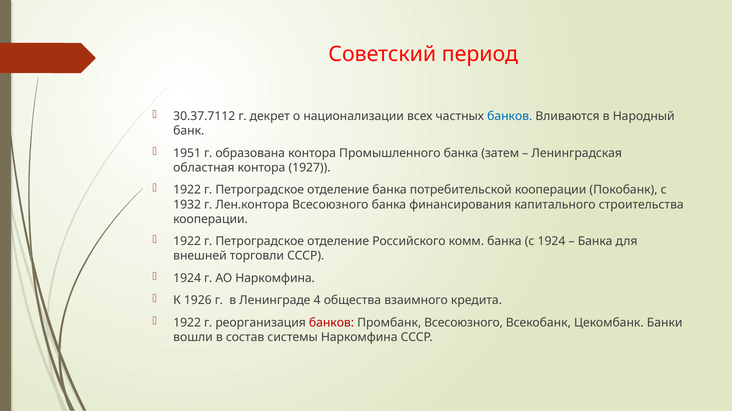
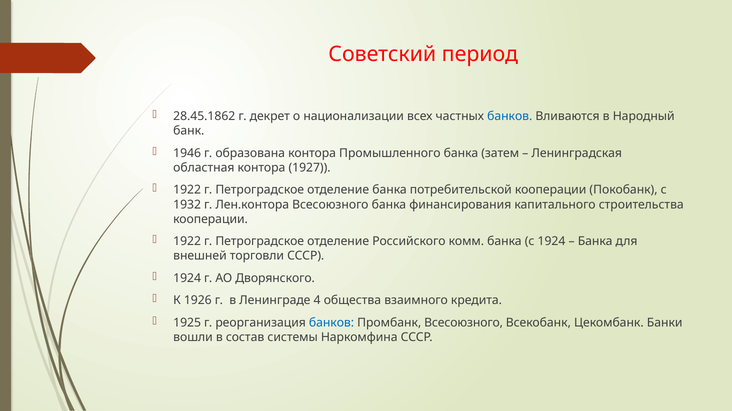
30.37.7112: 30.37.7112 -> 28.45.1862
1951: 1951 -> 1946
АО Наркомфина: Наркомфина -> Дворянского
1922 at (187, 323): 1922 -> 1925
банков at (332, 323) colour: red -> blue
